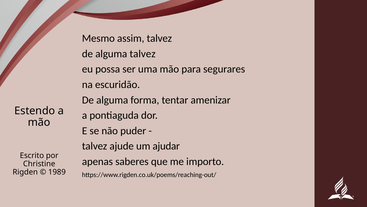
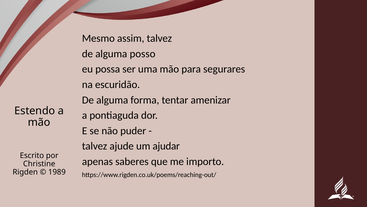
alguma talvez: talvez -> posso
